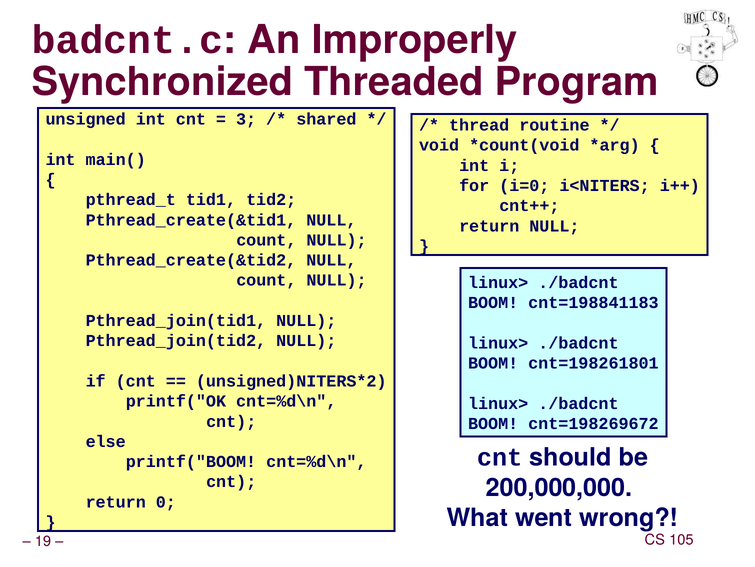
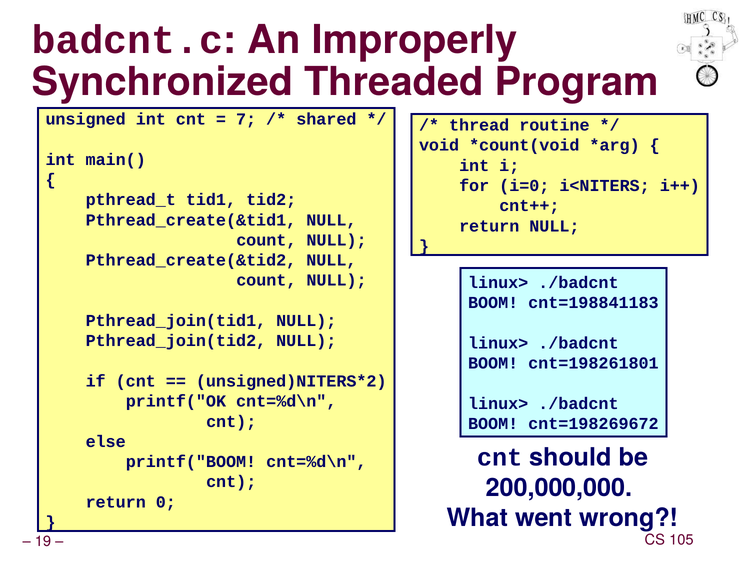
3: 3 -> 7
